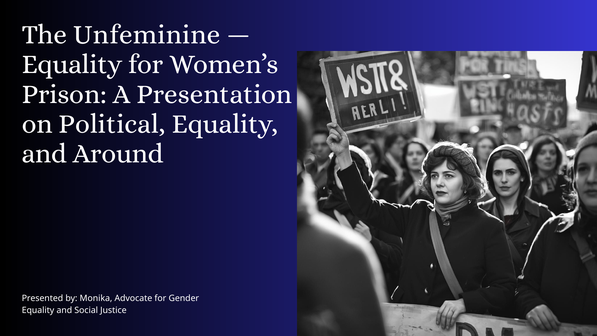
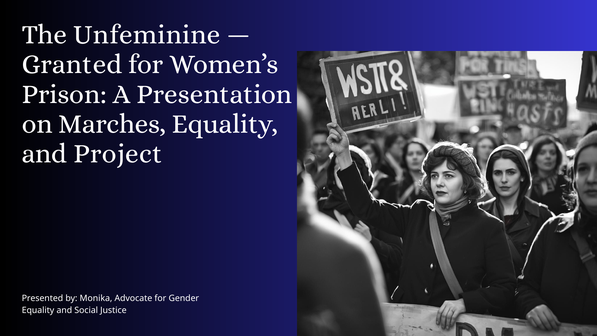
Equality at (72, 64): Equality -> Granted
Political: Political -> Marches
Around: Around -> Project
